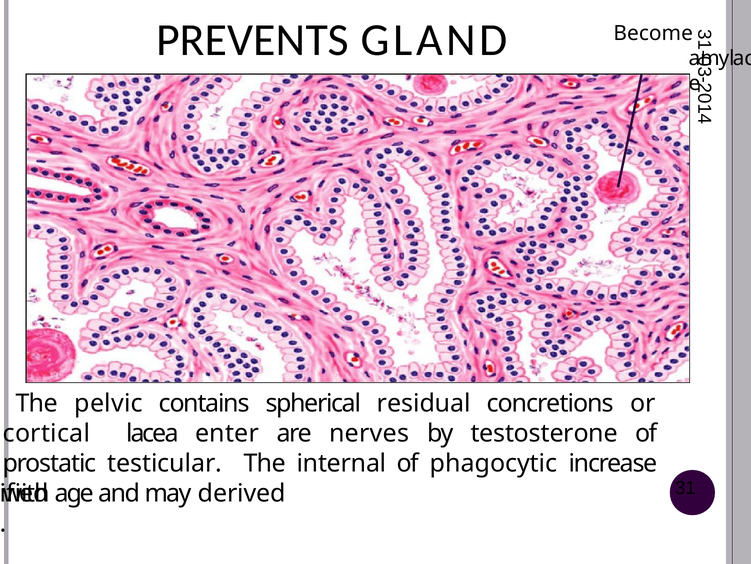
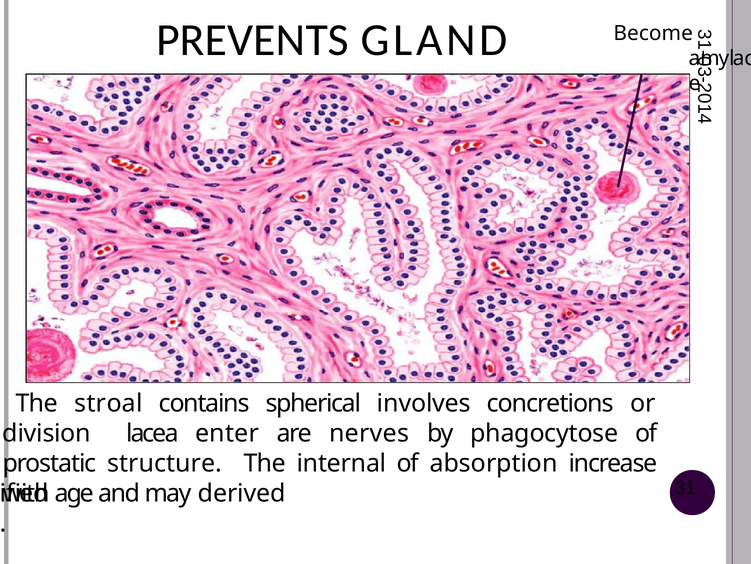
pelvic: pelvic -> stroal
residual: residual -> involves
cortical: cortical -> division
testosterone: testosterone -> phagocytose
testicular: testicular -> structure
phagocytic: phagocytic -> absorption
